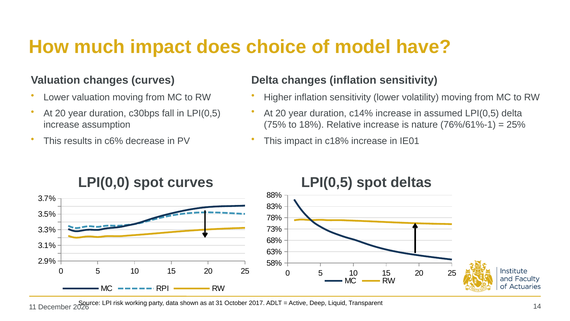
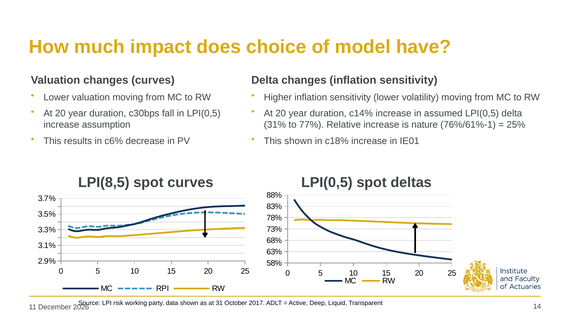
75%: 75% -> 31%
18%: 18% -> 77%
This impact: impact -> shown
LPI(0,0: LPI(0,0 -> LPI(8,5
